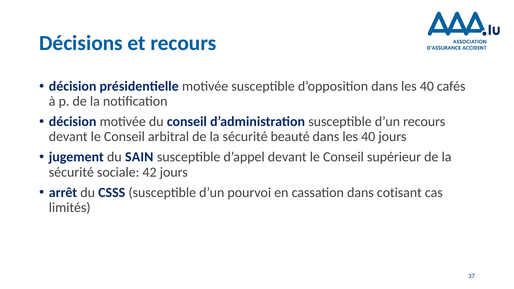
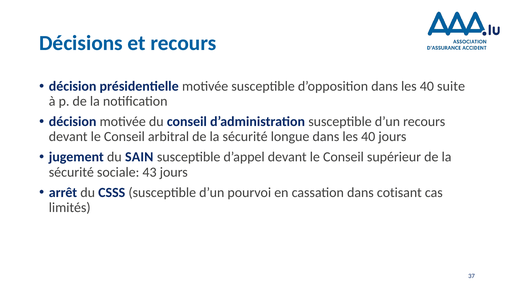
cafés: cafés -> suite
beauté: beauté -> longue
42: 42 -> 43
